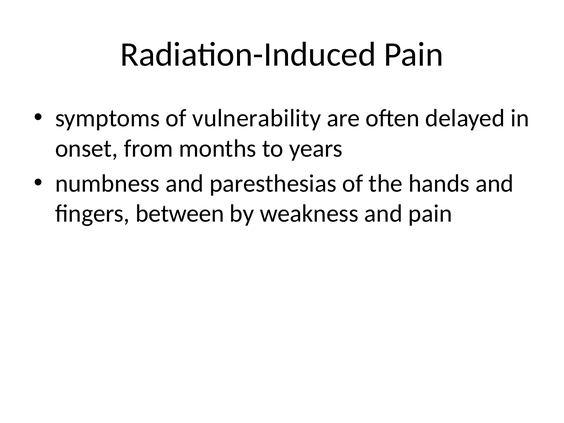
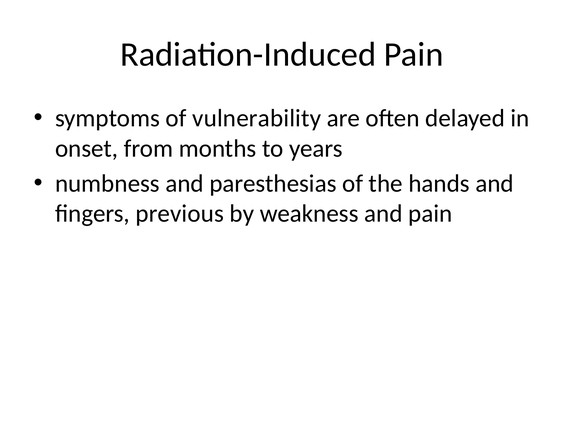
between: between -> previous
